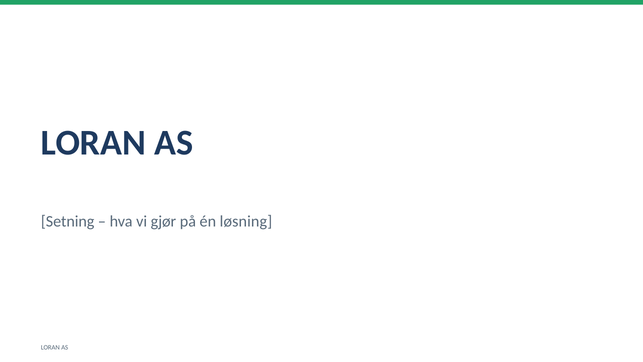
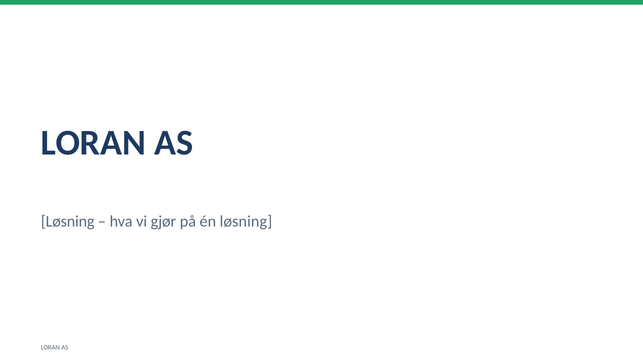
Setning at (68, 221): Setning -> Løsning
